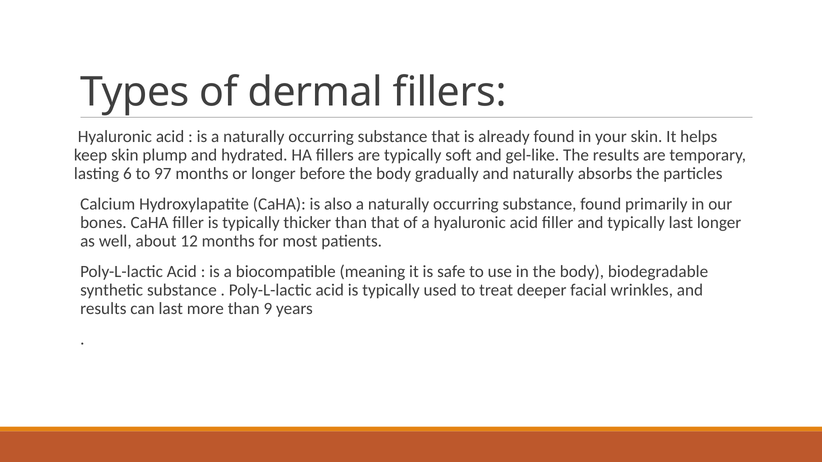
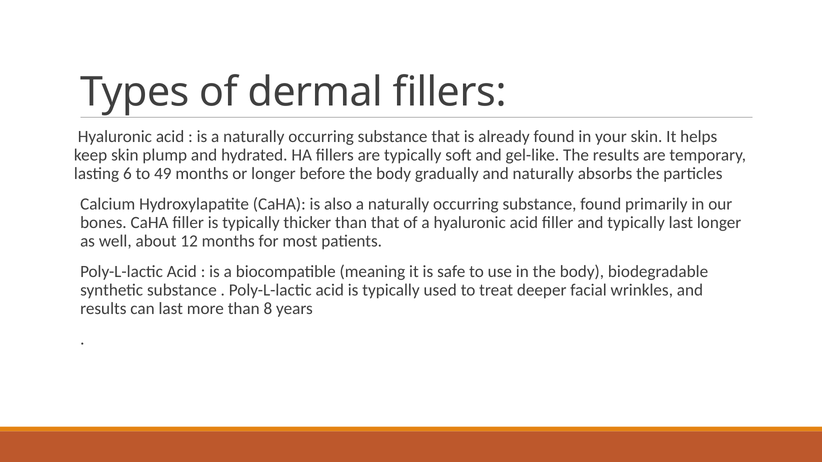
97: 97 -> 49
9: 9 -> 8
